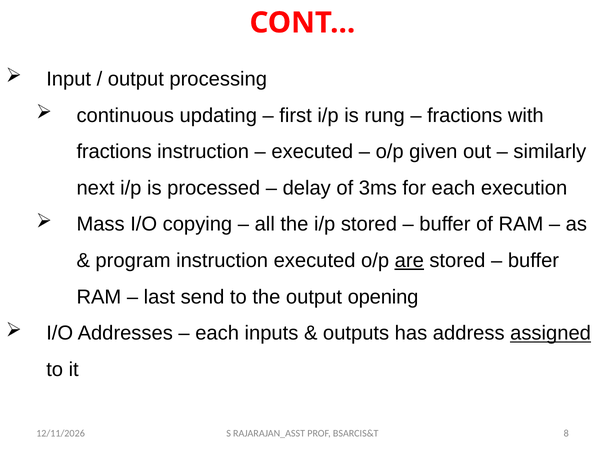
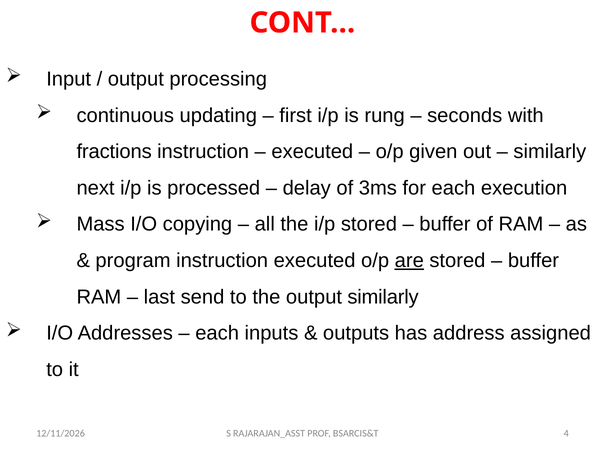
fractions at (465, 115): fractions -> seconds
output opening: opening -> similarly
assigned underline: present -> none
8: 8 -> 4
